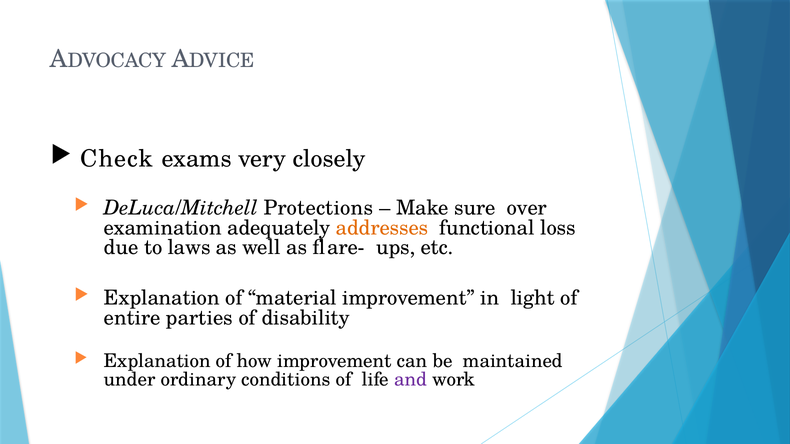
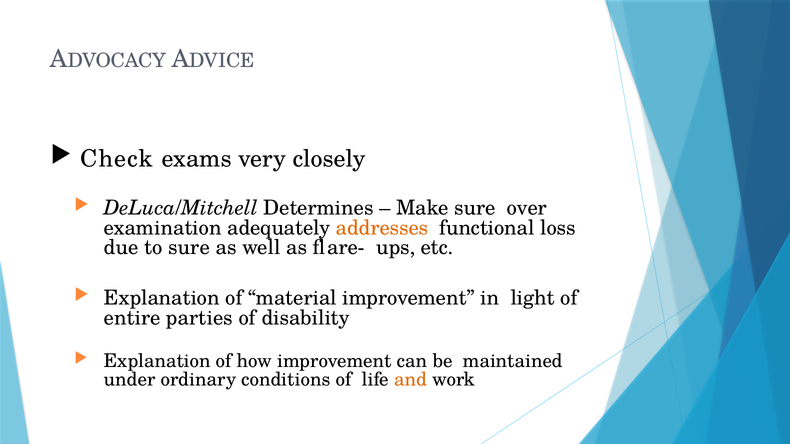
Protections: Protections -> Determines
to laws: laws -> sure
and colour: purple -> orange
